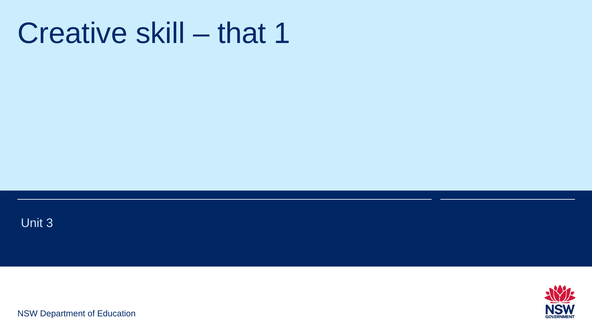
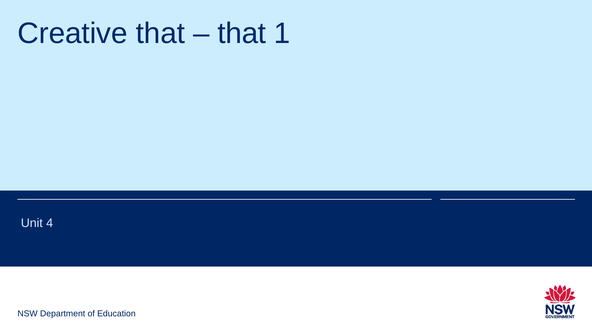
Creative skill: skill -> that
3: 3 -> 4
